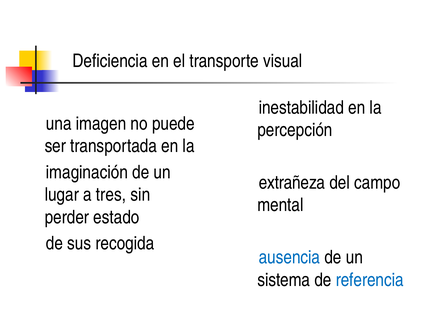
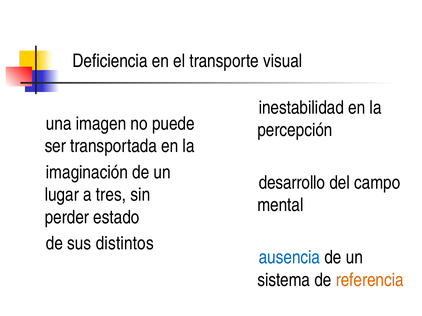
extrañeza: extrañeza -> desarrollo
recogida: recogida -> distintos
referencia colour: blue -> orange
